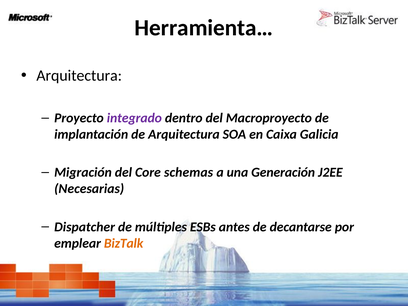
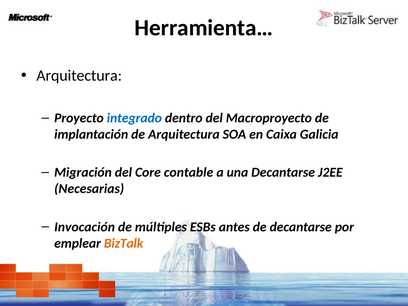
integrado colour: purple -> blue
schemas: schemas -> contable
una Generación: Generación -> Decantarse
Dispatcher: Dispatcher -> Invocación
